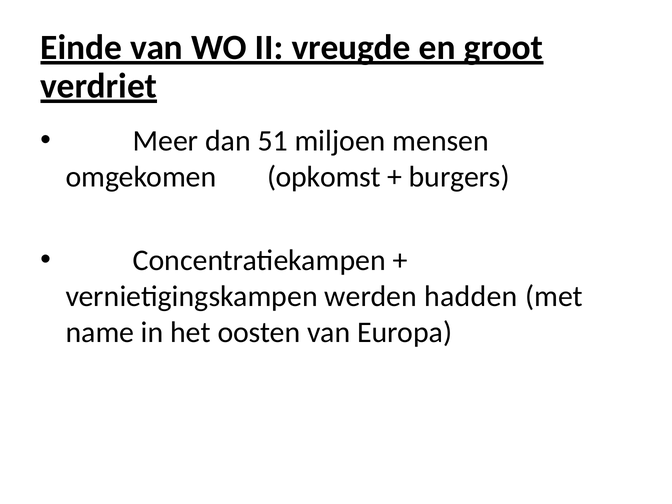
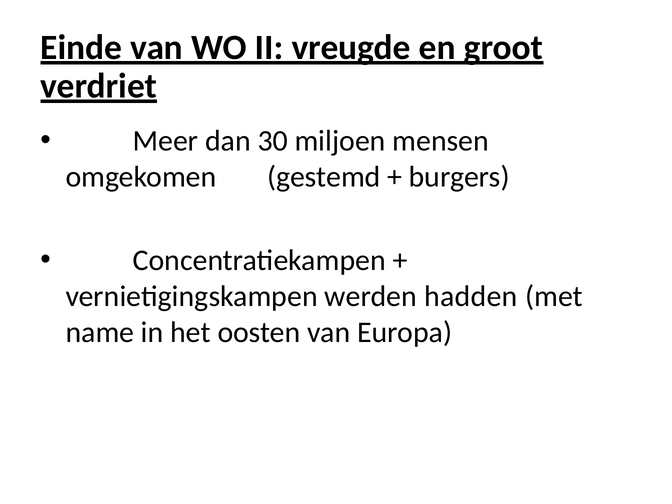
51: 51 -> 30
opkomst: opkomst -> gestemd
